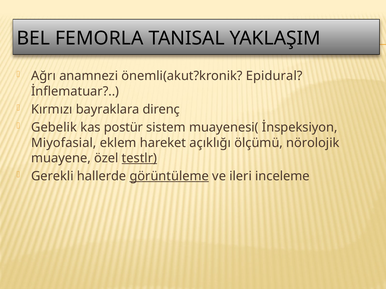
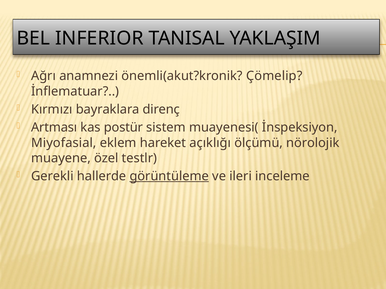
FEMORLA: FEMORLA -> INFERIOR
Epidural: Epidural -> Çömelip
Gebelik: Gebelik -> Artması
testlr underline: present -> none
